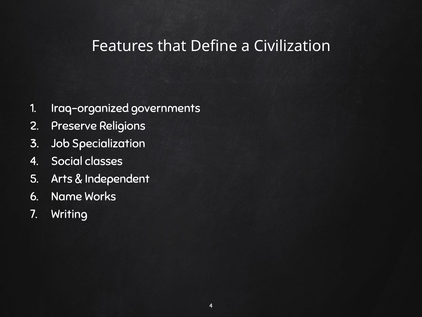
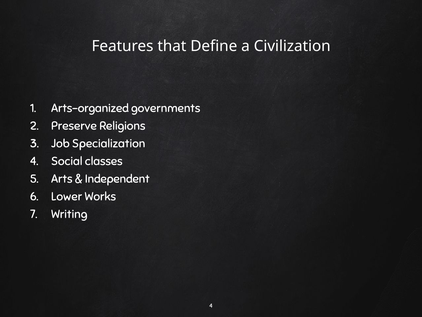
Iraq-organized: Iraq-organized -> Arts-organized
Name: Name -> Lower
